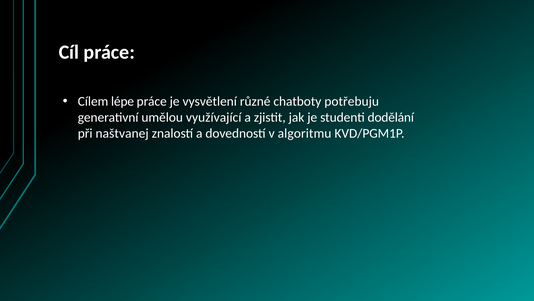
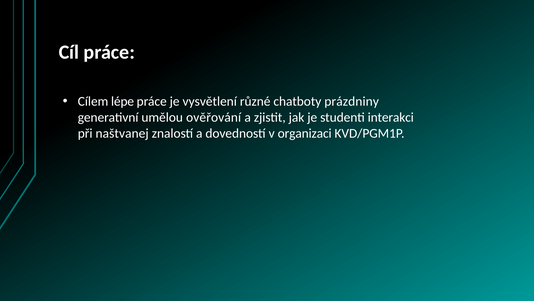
potřebuju: potřebuju -> prázdniny
využívající: využívající -> ověřování
dodělání: dodělání -> interakci
algoritmu: algoritmu -> organizaci
